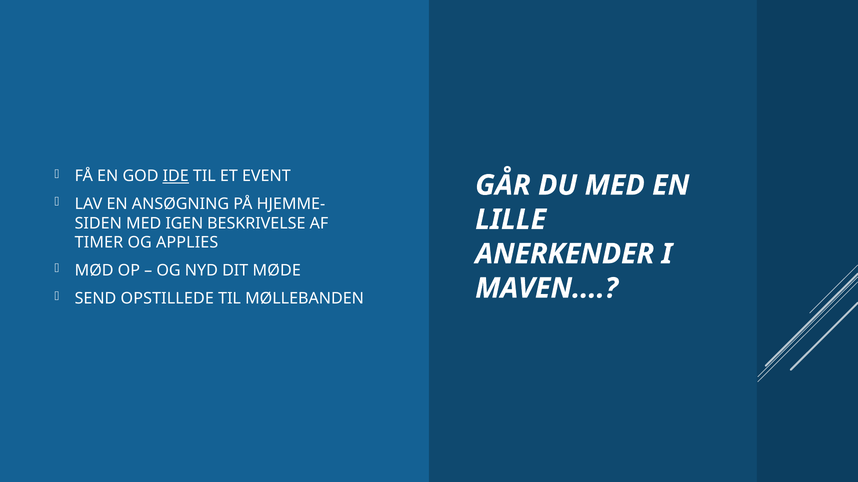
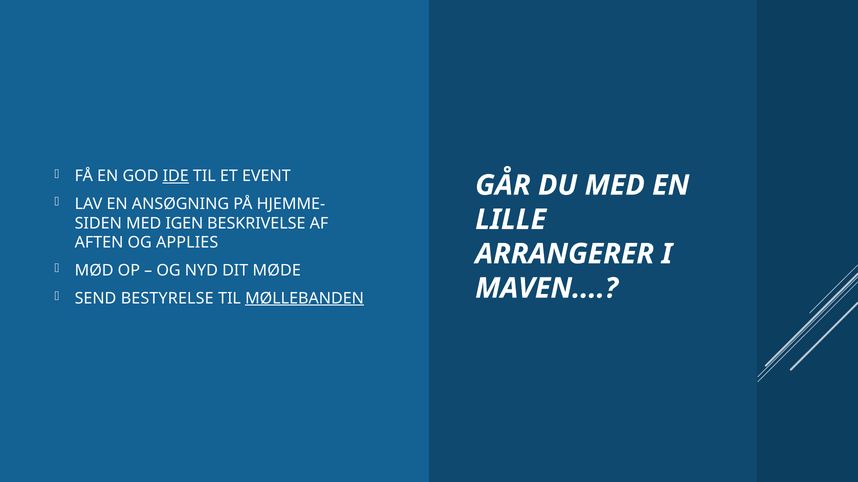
TIMER: TIMER -> AFTEN
ANERKENDER: ANERKENDER -> ARRANGERER
OPSTILLEDE: OPSTILLEDE -> BESTYRELSE
MØLLEBANDEN underline: none -> present
